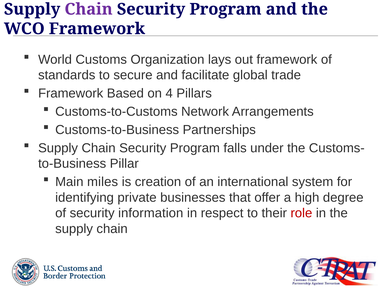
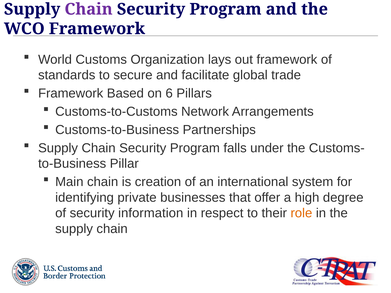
4: 4 -> 6
Main miles: miles -> chain
role colour: red -> orange
